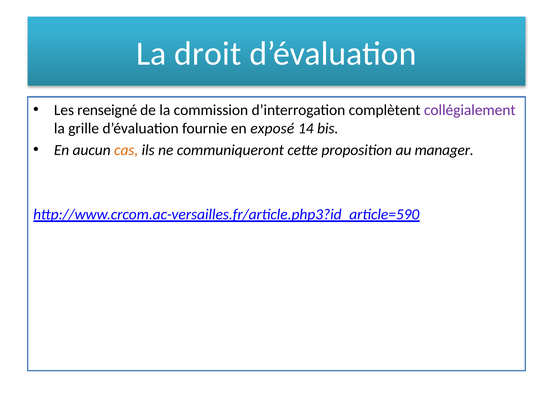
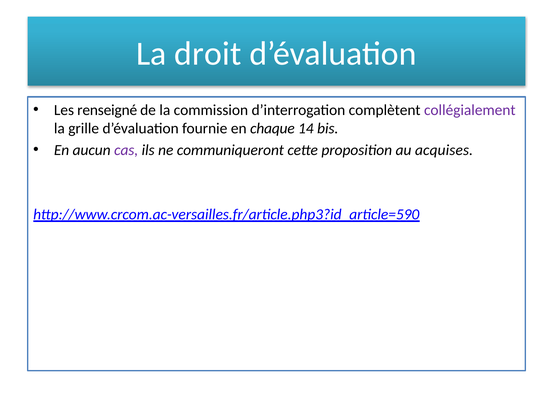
exposé: exposé -> chaque
cas colour: orange -> purple
manager: manager -> acquises
